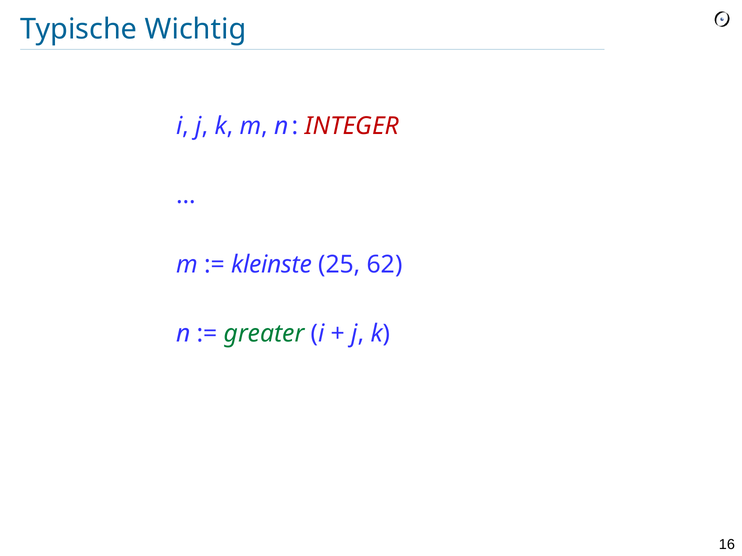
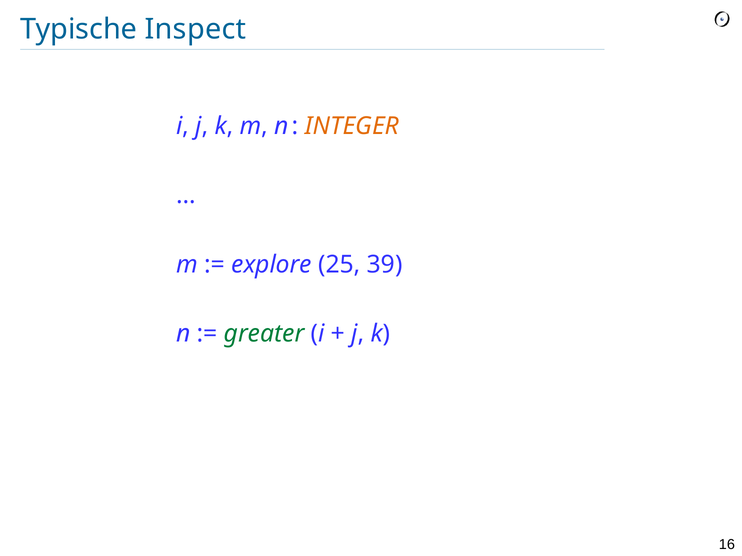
Wichtig: Wichtig -> Inspect
INTEGER colour: red -> orange
kleinste: kleinste -> explore
62: 62 -> 39
